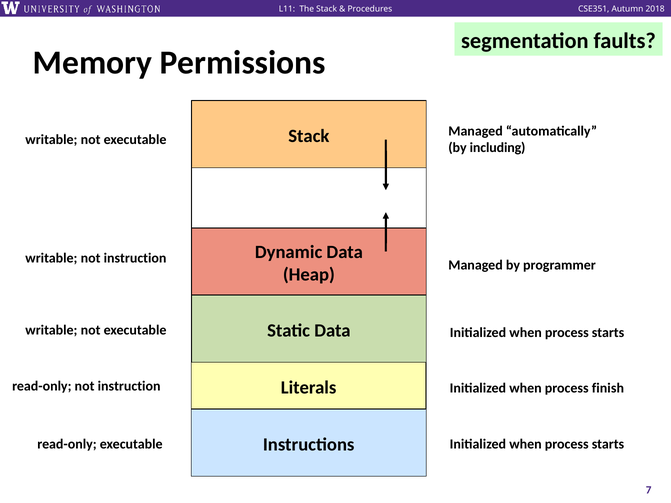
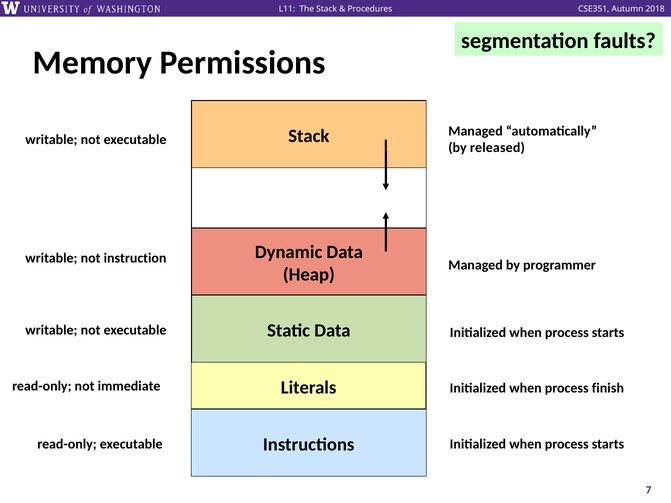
including: including -> released
read-only not instruction: instruction -> immediate
